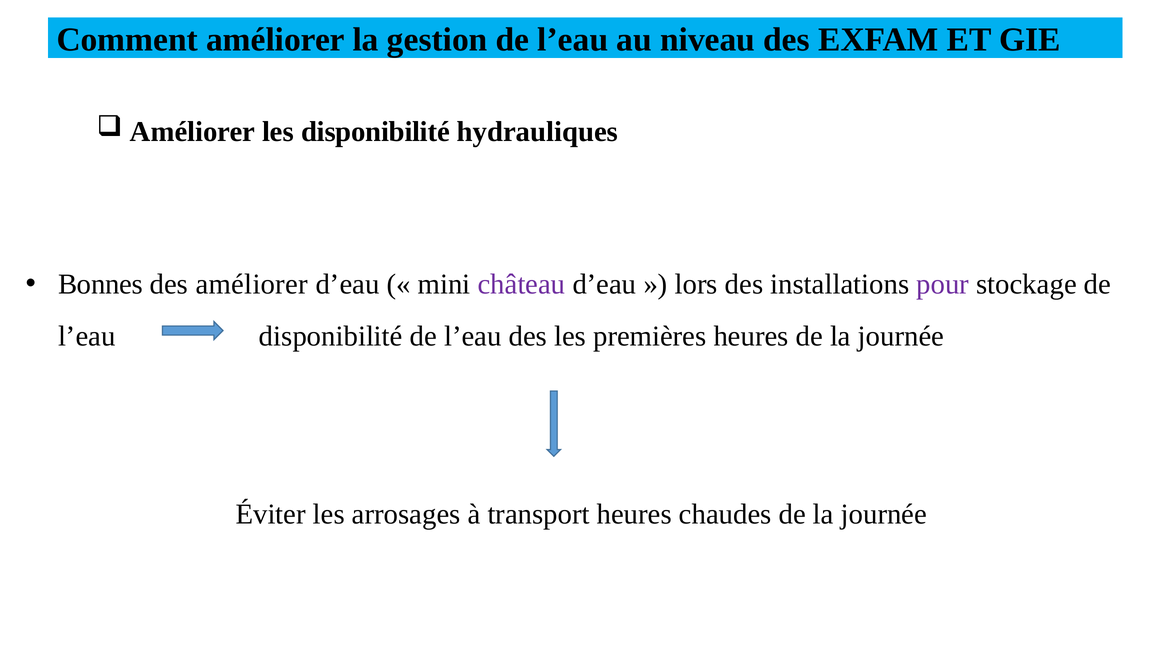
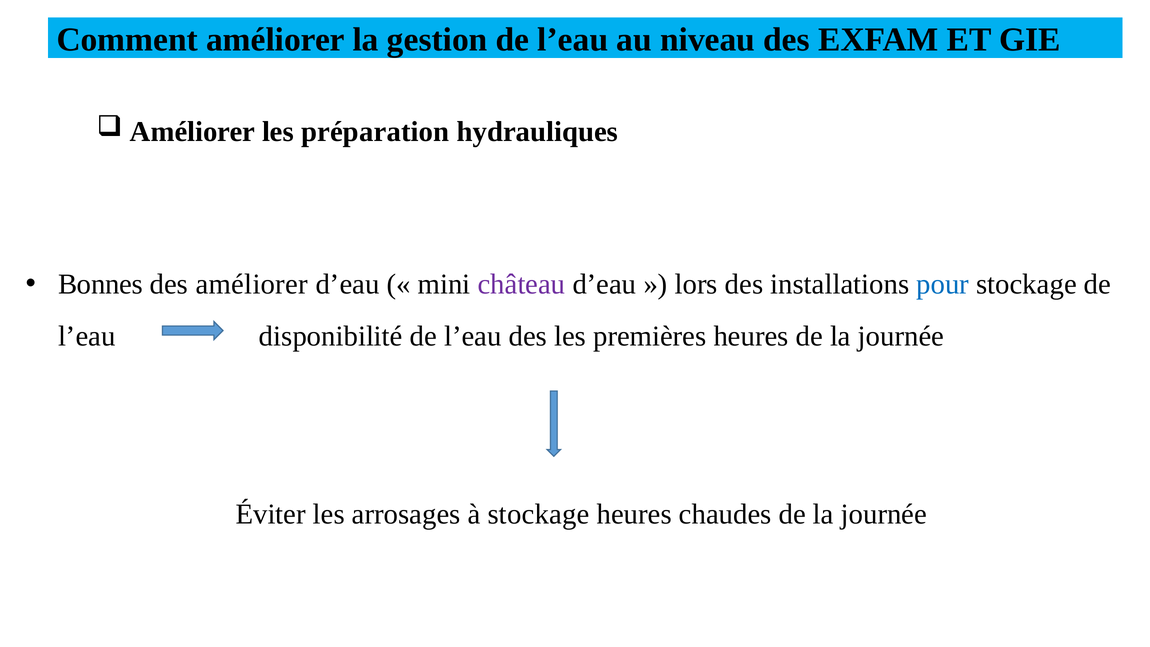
les disponibilité: disponibilité -> préparation
pour colour: purple -> blue
à transport: transport -> stockage
